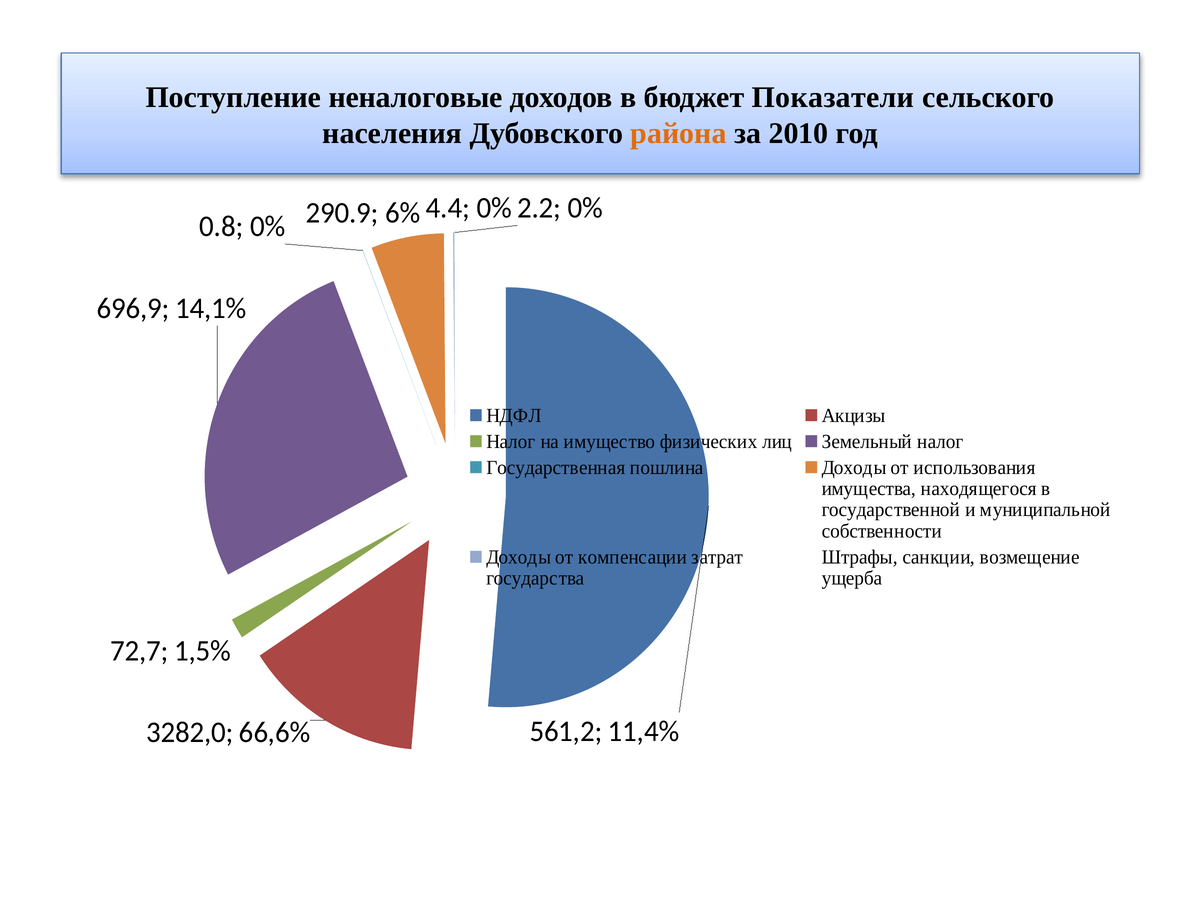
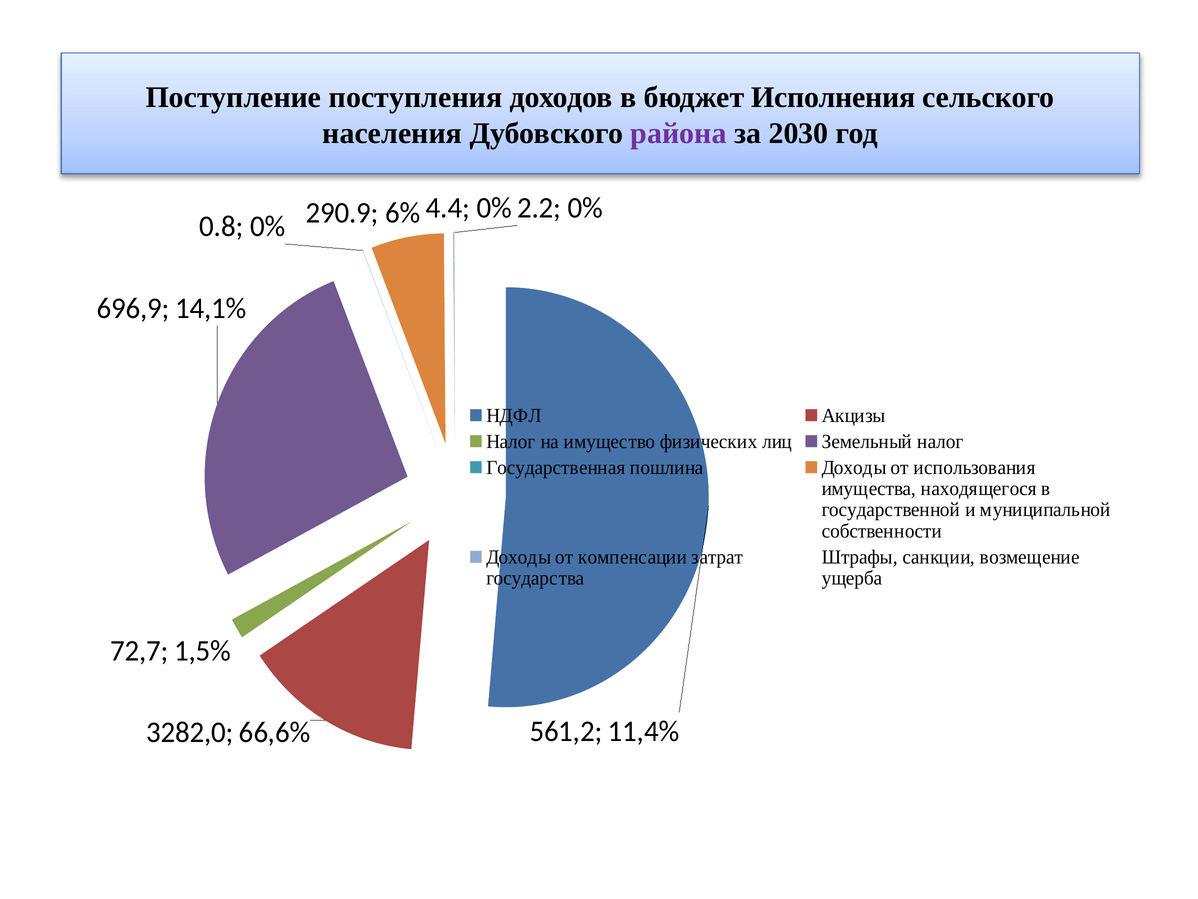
неналоговые: неналоговые -> поступления
Показатели: Показатели -> Исполнения
района colour: orange -> purple
2010: 2010 -> 2030
